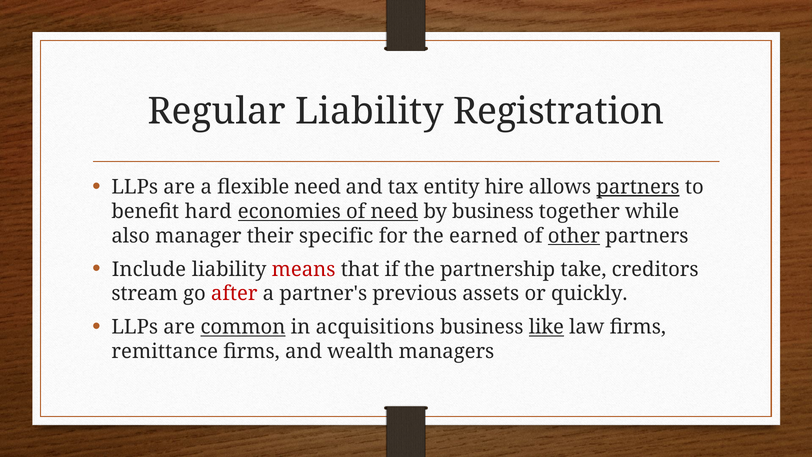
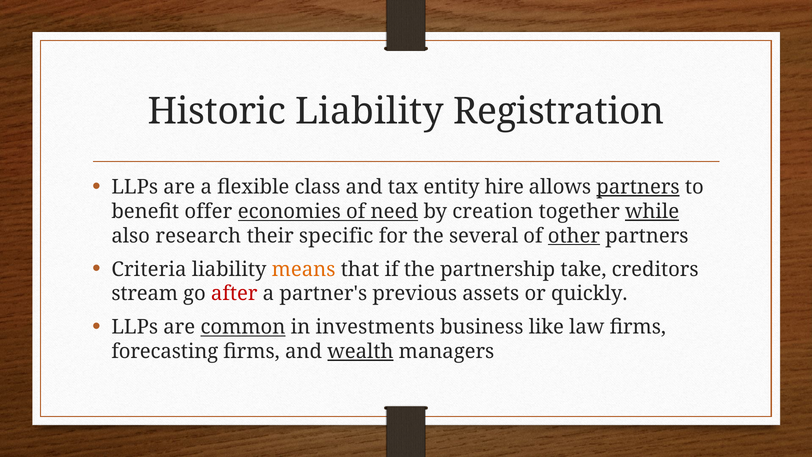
Regular: Regular -> Historic
flexible need: need -> class
hard: hard -> offer
by business: business -> creation
while underline: none -> present
manager: manager -> research
earned: earned -> several
Include: Include -> Criteria
means colour: red -> orange
acquisitions: acquisitions -> investments
like underline: present -> none
remittance: remittance -> forecasting
wealth underline: none -> present
